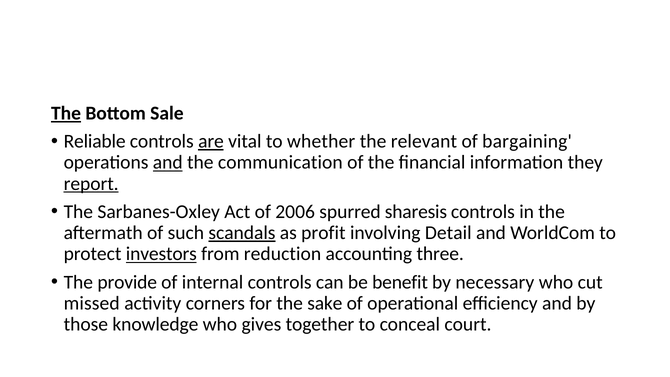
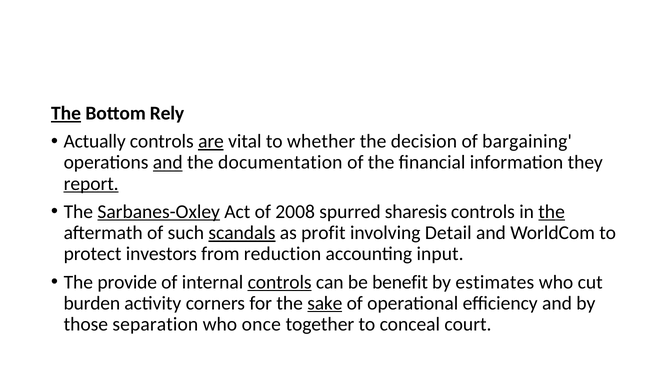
Sale: Sale -> Rely
Reliable: Reliable -> Actually
relevant: relevant -> decision
communication: communication -> documentation
Sarbanes-Oxley underline: none -> present
2006: 2006 -> 2008
the at (552, 212) underline: none -> present
investors underline: present -> none
three: three -> input
controls at (280, 282) underline: none -> present
necessary: necessary -> estimates
missed: missed -> burden
sake underline: none -> present
knowledge: knowledge -> separation
gives: gives -> once
